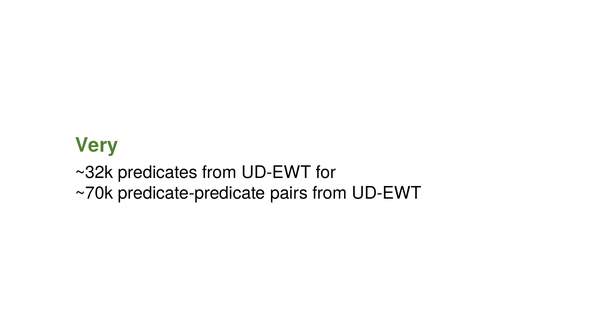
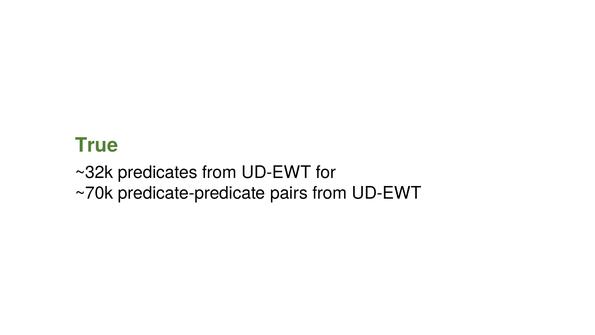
Very: Very -> True
